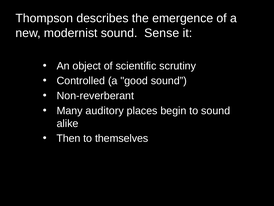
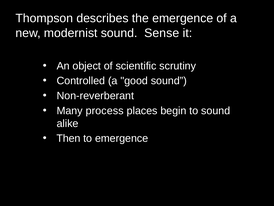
auditory: auditory -> process
to themselves: themselves -> emergence
